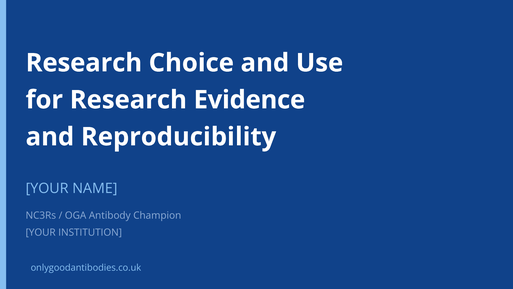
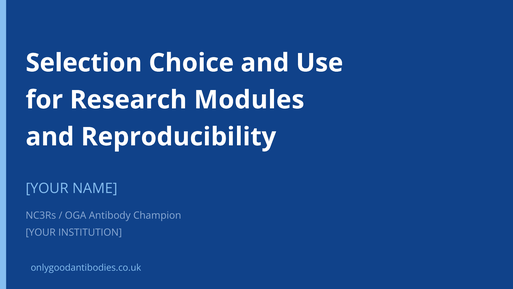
Research at (84, 63): Research -> Selection
Evidence: Evidence -> Modules
